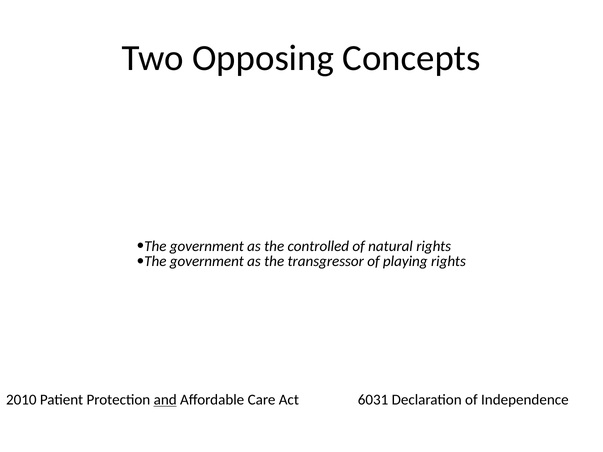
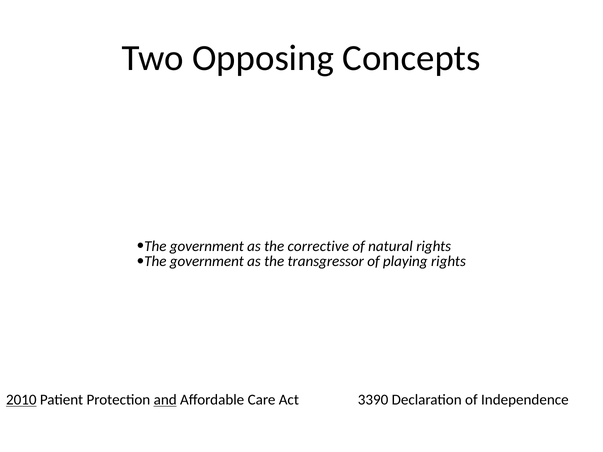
controlled: controlled -> corrective
2010 underline: none -> present
6031: 6031 -> 3390
